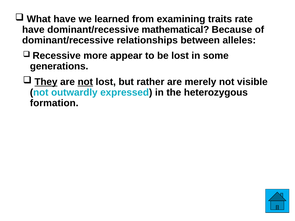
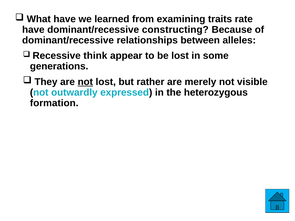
mathematical: mathematical -> constructing
more: more -> think
They underline: present -> none
